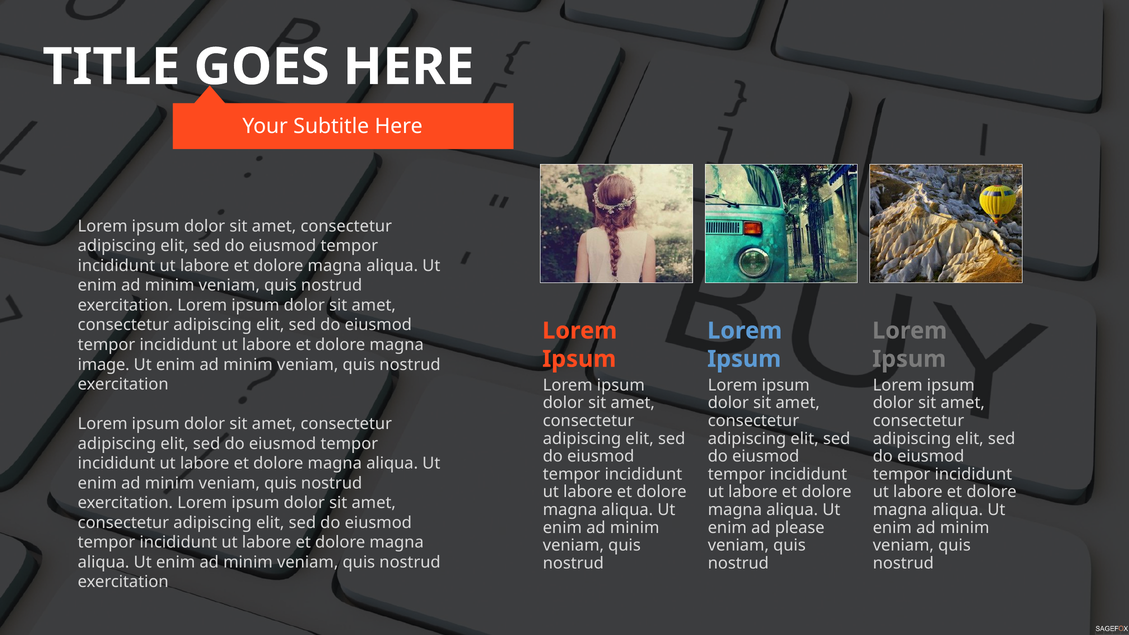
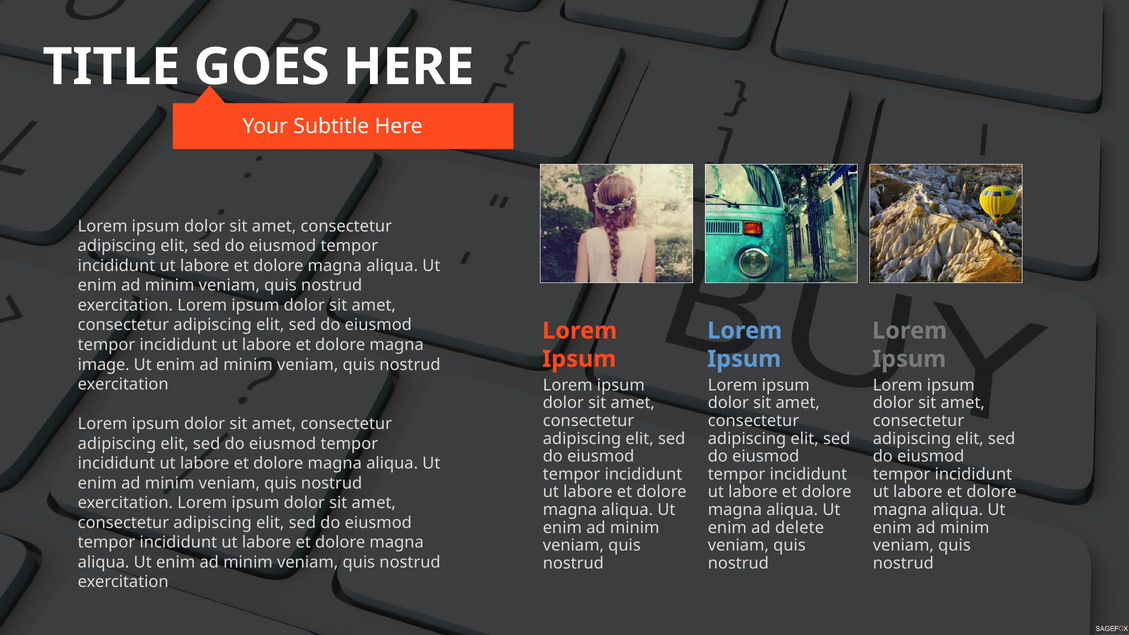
please: please -> delete
